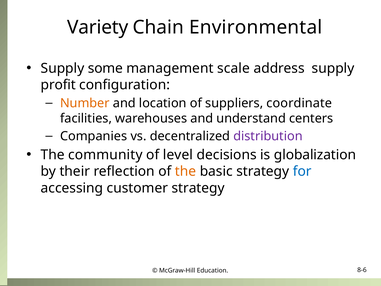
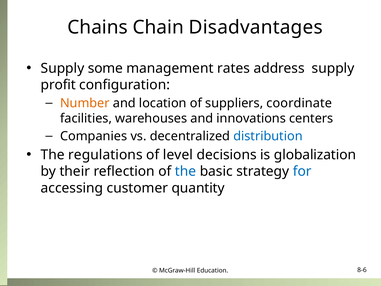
Variety: Variety -> Chains
Environmental: Environmental -> Disadvantages
scale: scale -> rates
understand: understand -> innovations
distribution colour: purple -> blue
community: community -> regulations
the at (186, 171) colour: orange -> blue
customer strategy: strategy -> quantity
